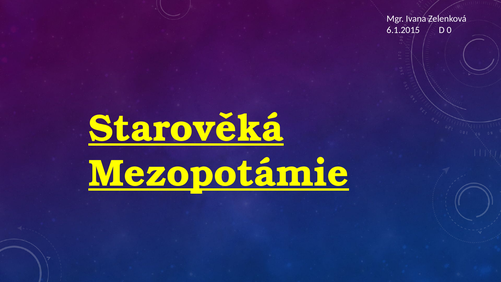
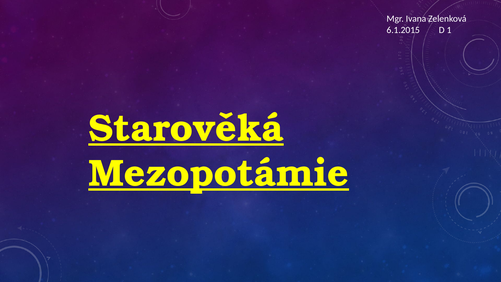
0: 0 -> 1
